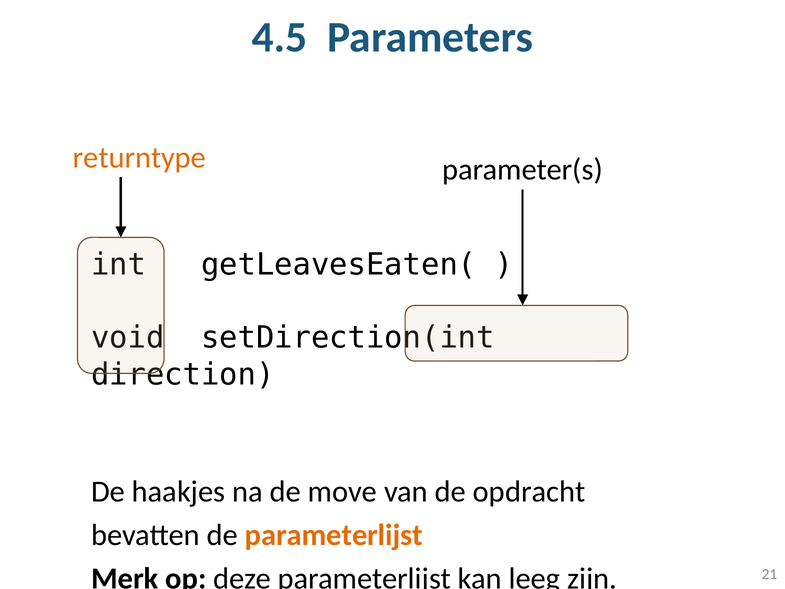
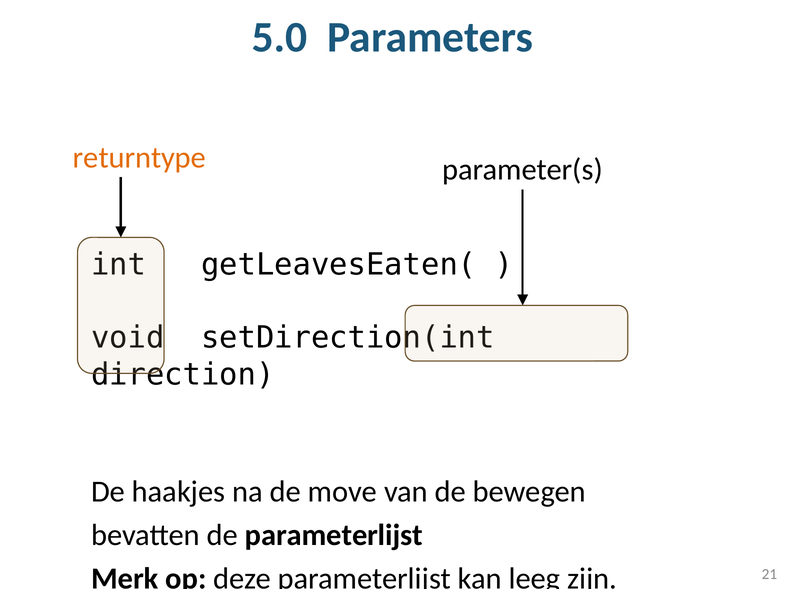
4.5: 4.5 -> 5.0
opdracht: opdracht -> bewegen
parameterlijst at (334, 535) colour: orange -> black
